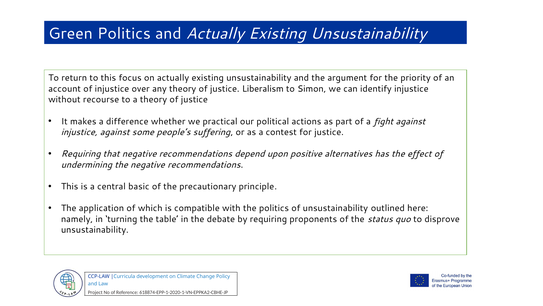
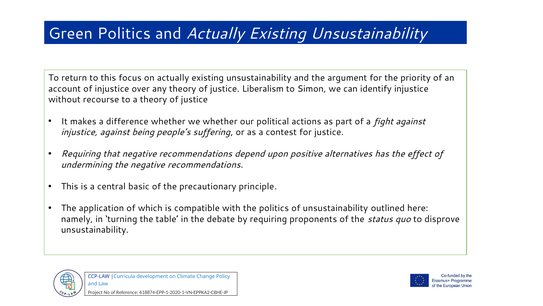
we practical: practical -> whether
some: some -> being
